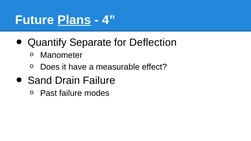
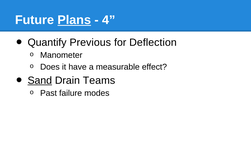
Separate: Separate -> Previous
Sand underline: none -> present
Drain Failure: Failure -> Teams
